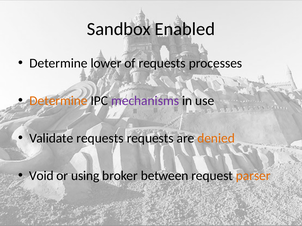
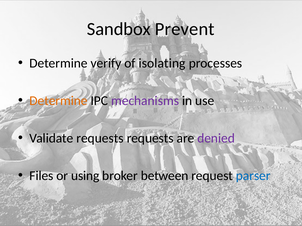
Enabled: Enabled -> Prevent
lower: lower -> verify
of requests: requests -> isolating
denied colour: orange -> purple
Void: Void -> Files
parser colour: orange -> blue
